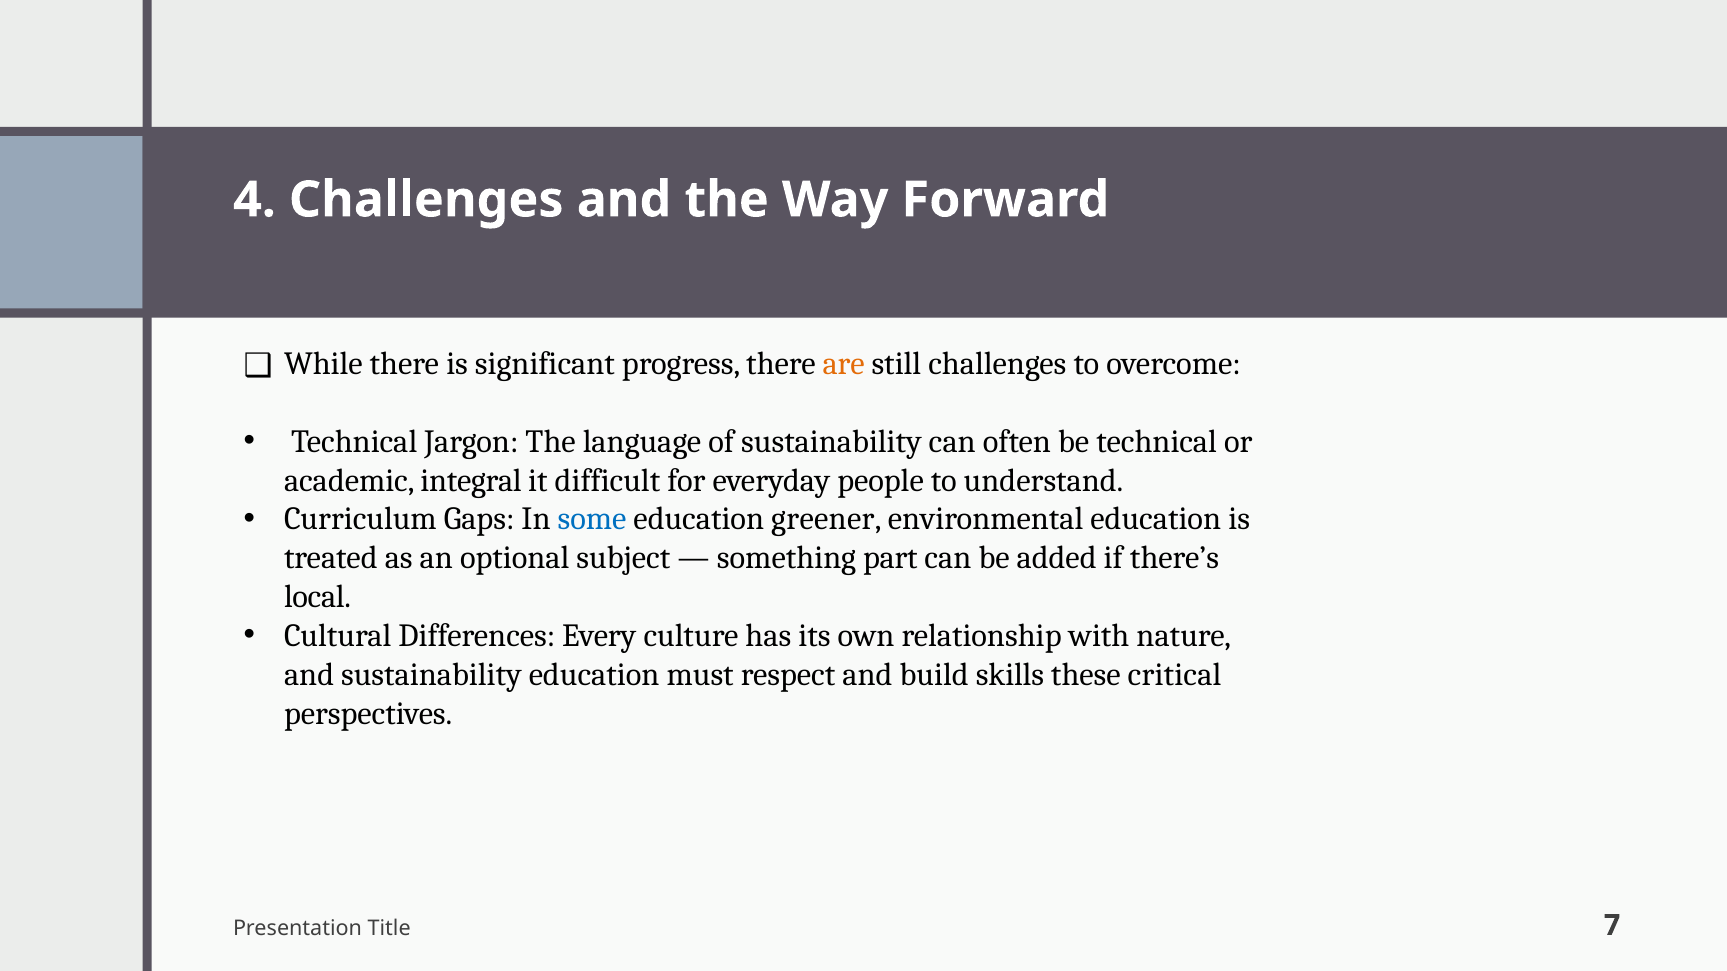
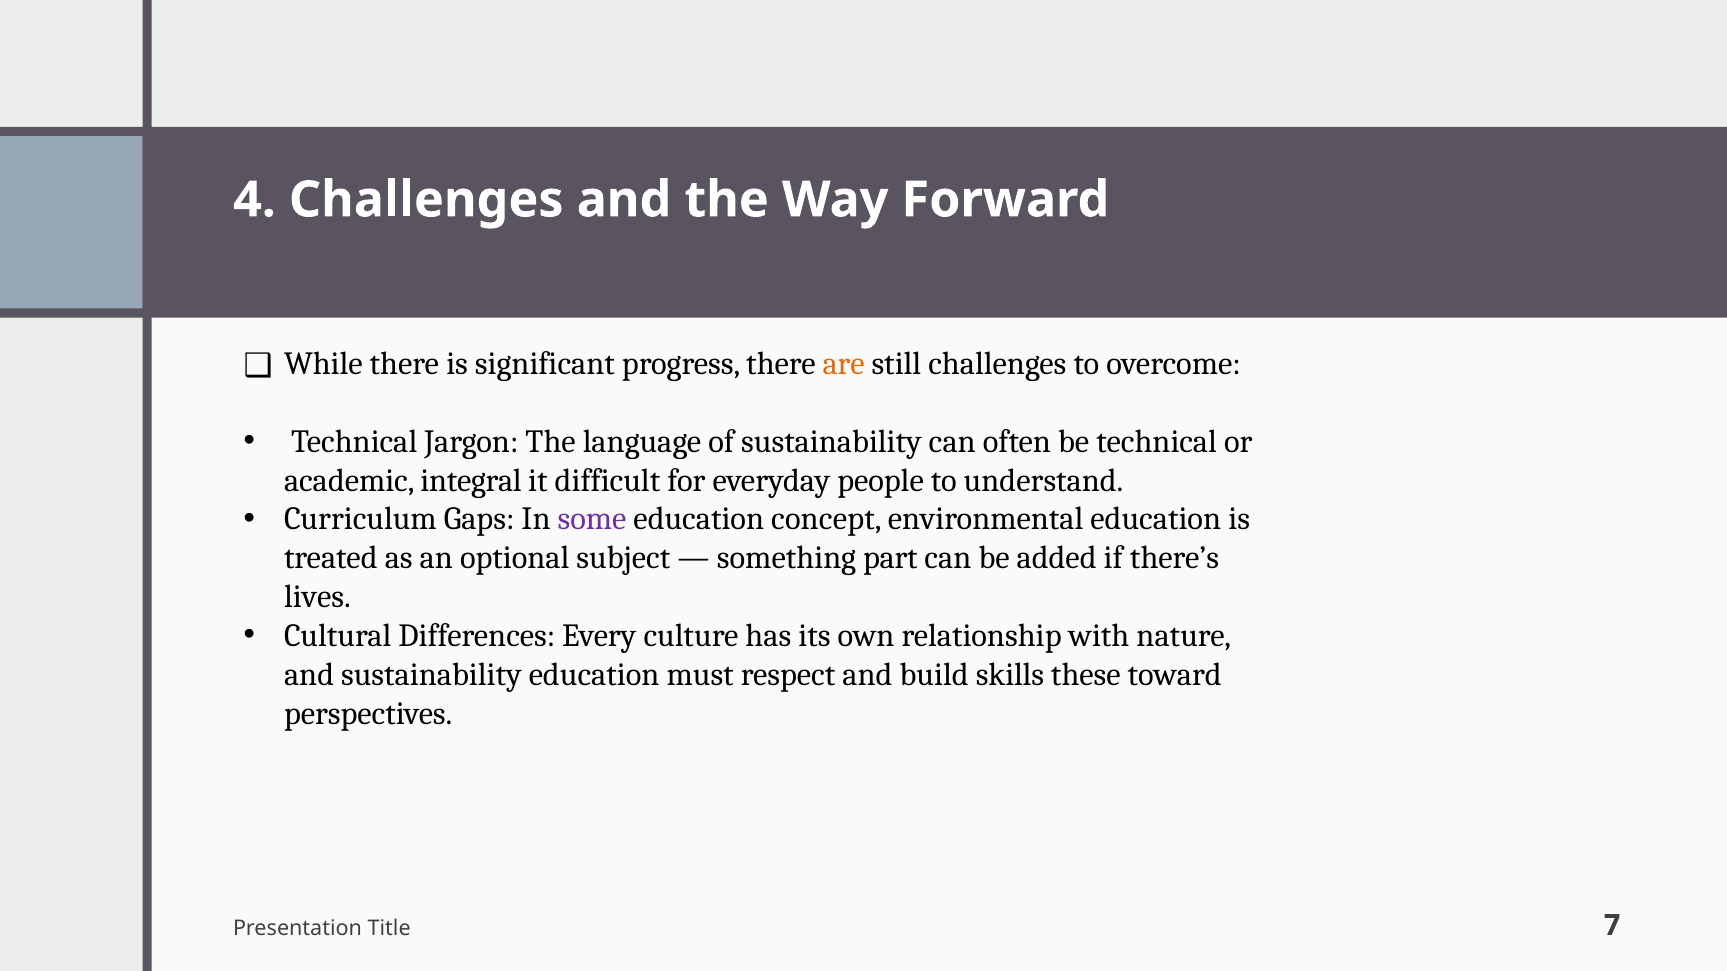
some colour: blue -> purple
greener: greener -> concept
local: local -> lives
critical: critical -> toward
